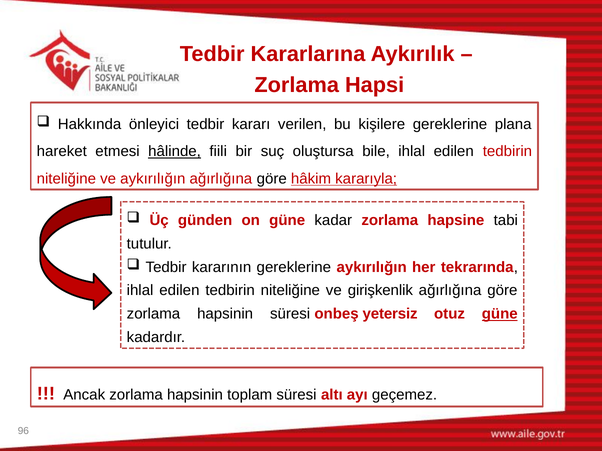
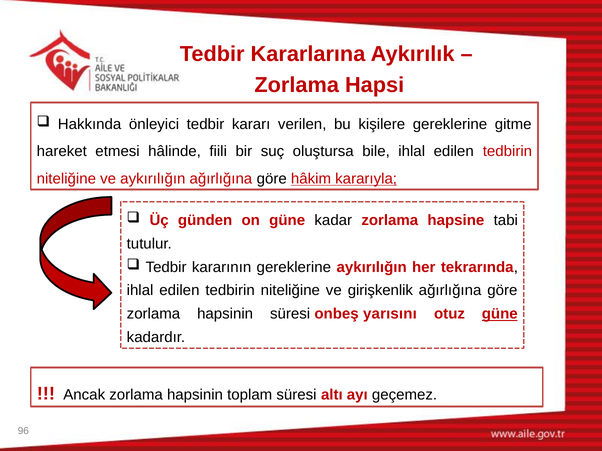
plana: plana -> gitme
hâlinde underline: present -> none
yetersiz: yetersiz -> yarısını
